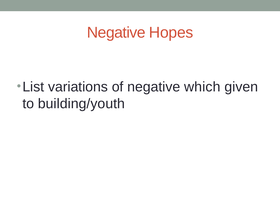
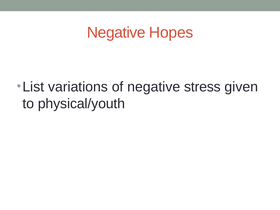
which: which -> stress
building/youth: building/youth -> physical/youth
